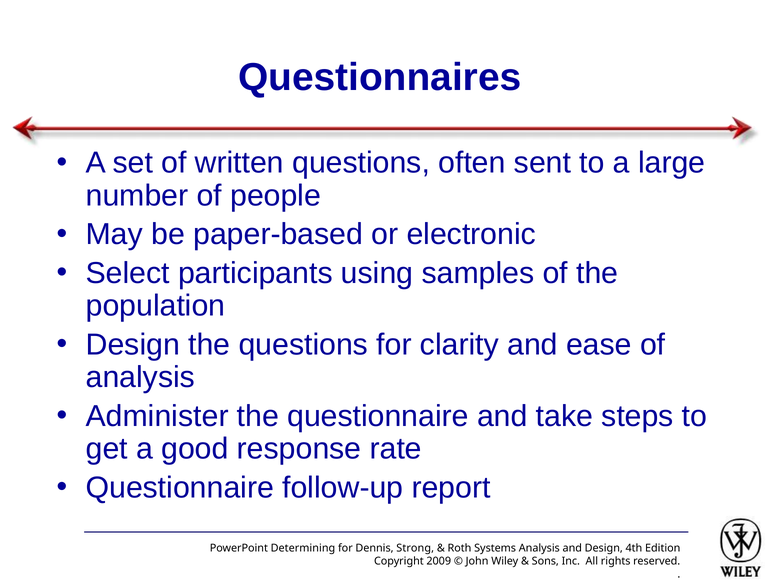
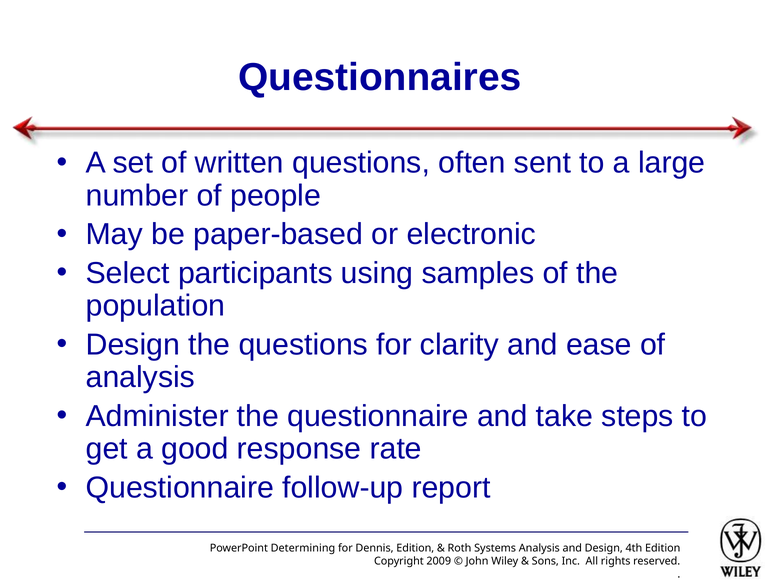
Dennis Strong: Strong -> Edition
